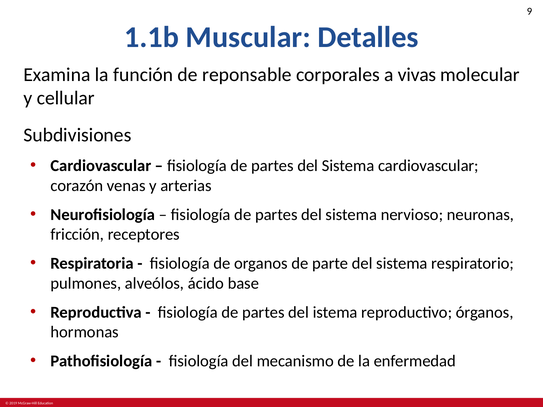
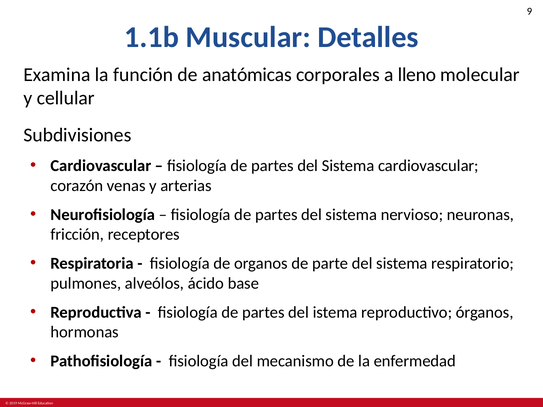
reponsable: reponsable -> anatómicas
vivas: vivas -> lleno
